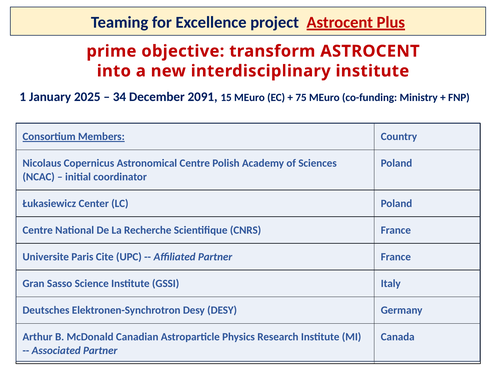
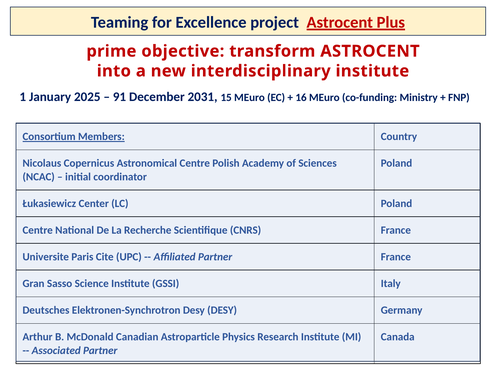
34: 34 -> 91
2091: 2091 -> 2031
75: 75 -> 16
